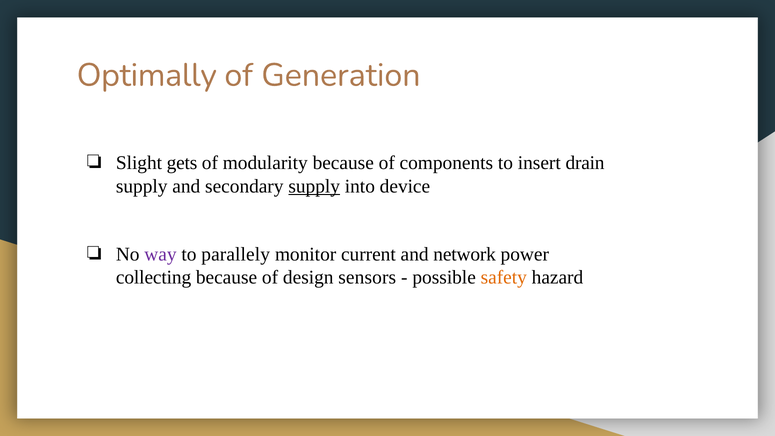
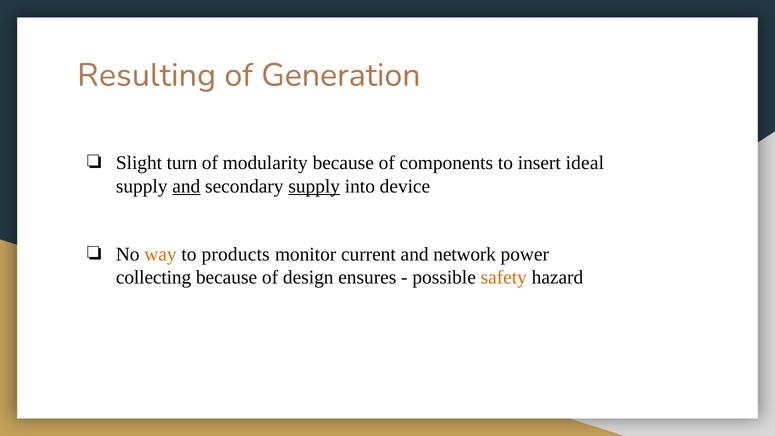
Optimally: Optimally -> Resulting
gets: gets -> turn
drain: drain -> ideal
and at (186, 186) underline: none -> present
way colour: purple -> orange
parallely: parallely -> products
sensors: sensors -> ensures
